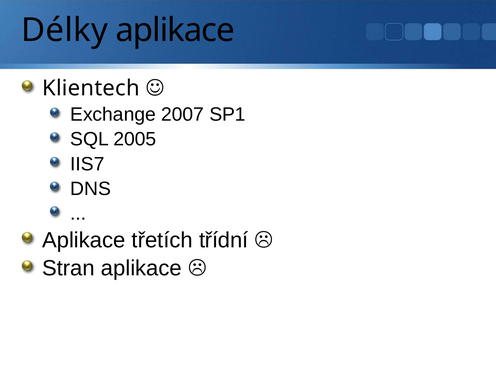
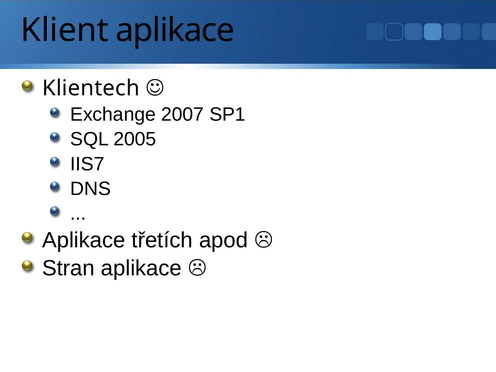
Délky: Délky -> Klient
třídní: třídní -> apod
